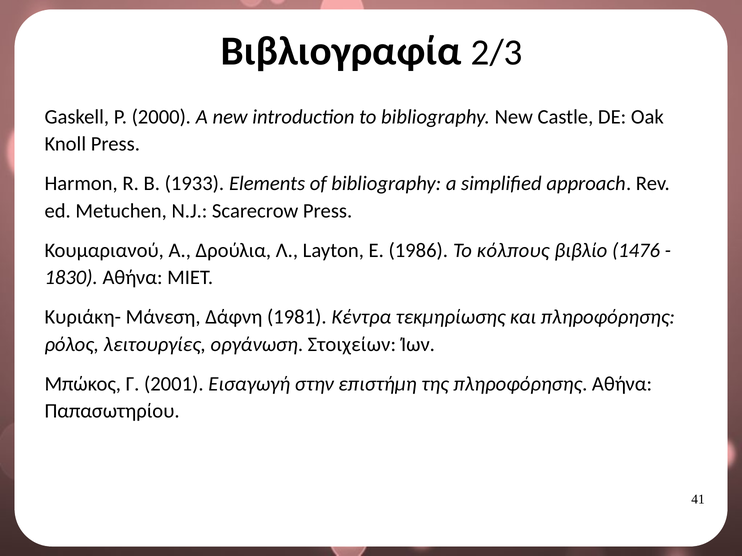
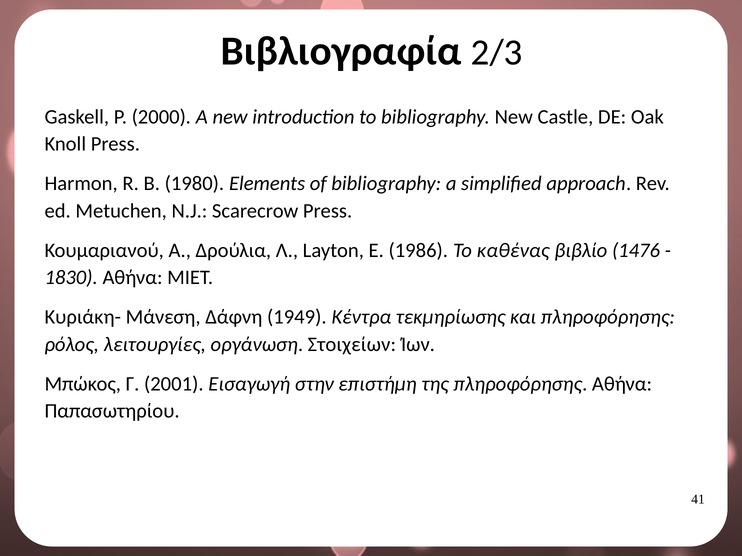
1933: 1933 -> 1980
κόλπους: κόλπους -> καθένας
1981: 1981 -> 1949
